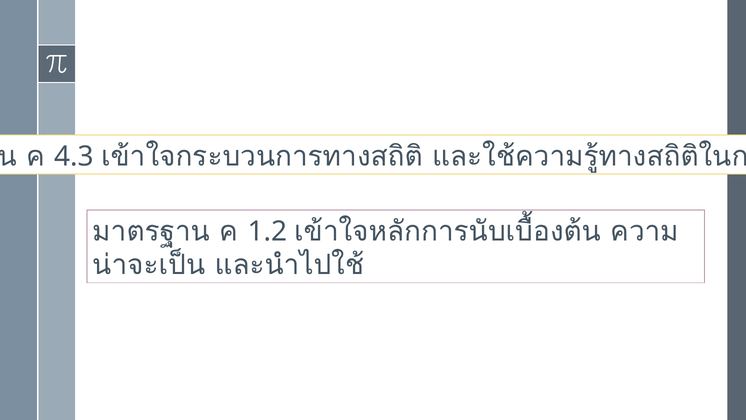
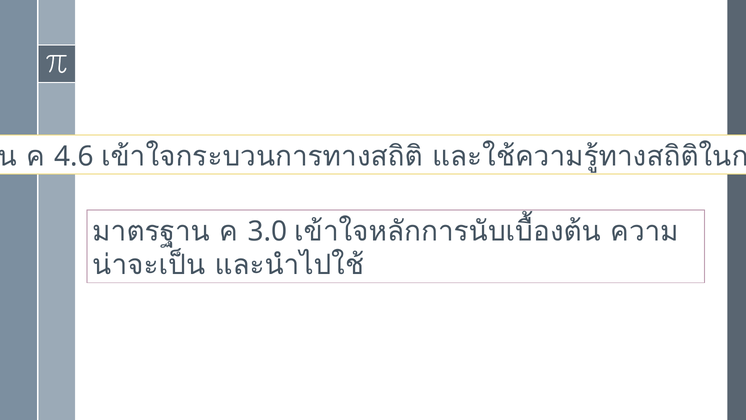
4.3: 4.3 -> 4.6
1.2: 1.2 -> 3.0
